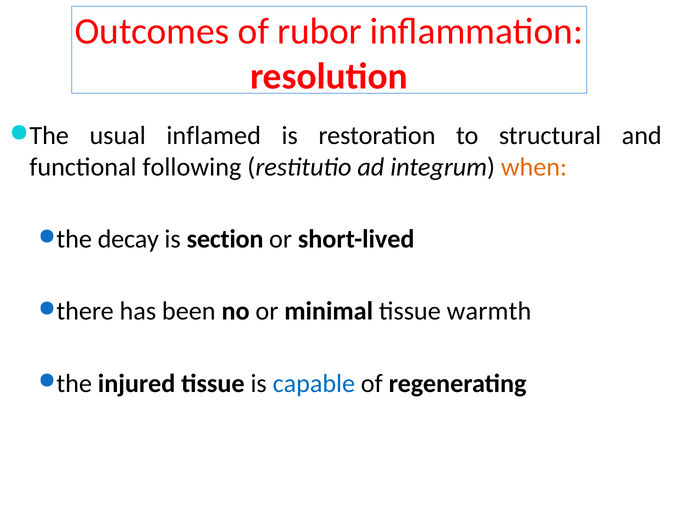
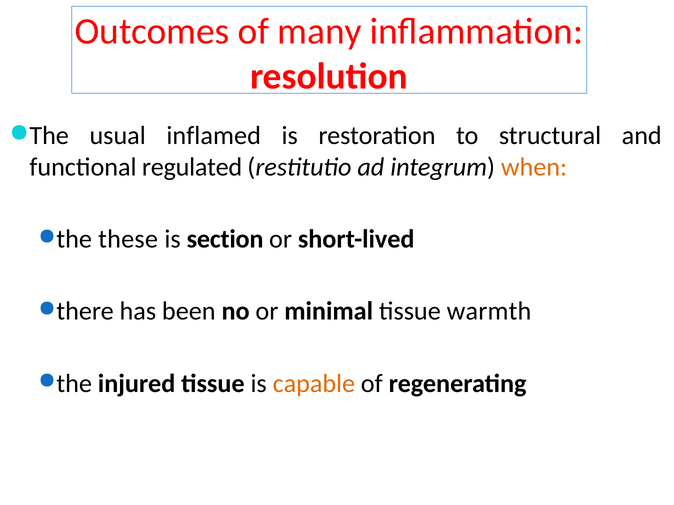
rubor: rubor -> many
following: following -> regulated
decay: decay -> these
capable colour: blue -> orange
